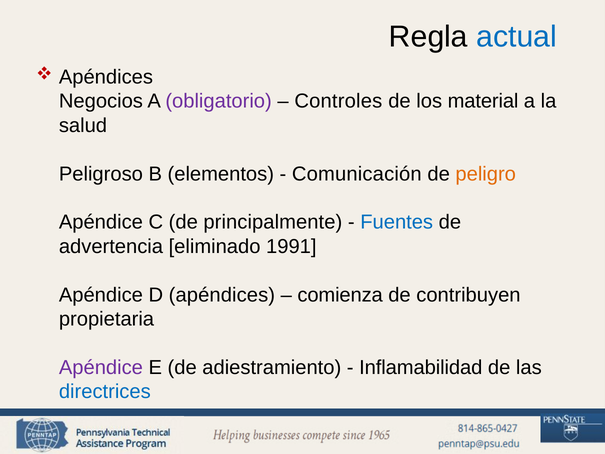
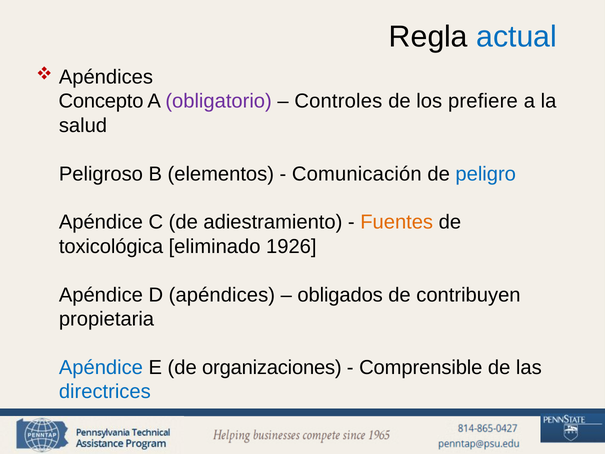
Negocios: Negocios -> Concepto
material: material -> prefiere
peligro colour: orange -> blue
principalmente: principalmente -> adiestramiento
Fuentes colour: blue -> orange
advertencia: advertencia -> toxicológica
1991: 1991 -> 1926
comienza: comienza -> obligados
Apéndice at (101, 367) colour: purple -> blue
adiestramiento: adiestramiento -> organizaciones
Inflamabilidad: Inflamabilidad -> Comprensible
